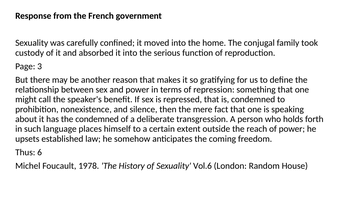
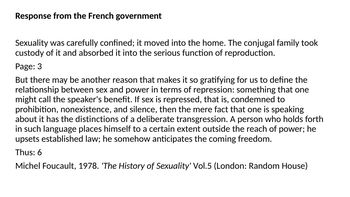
the condemned: condemned -> distinctions
Vol.6: Vol.6 -> Vol.5
